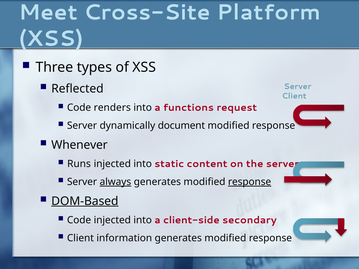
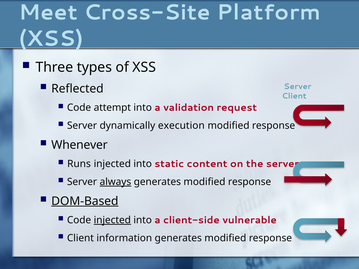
renders: renders -> attempt
functions: functions -> validation
document: document -> execution
response at (250, 182) underline: present -> none
injected at (112, 220) underline: none -> present
secondary: secondary -> vulnerable
